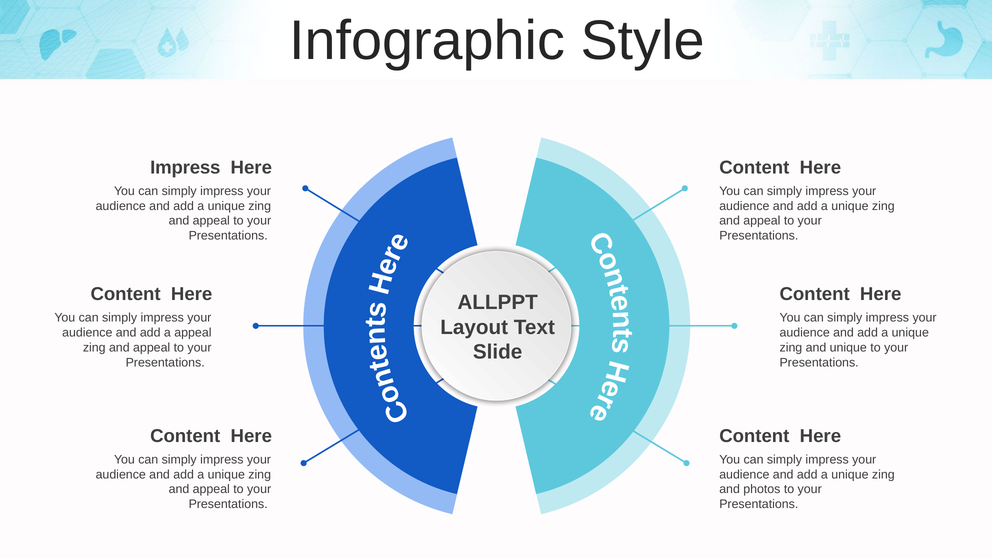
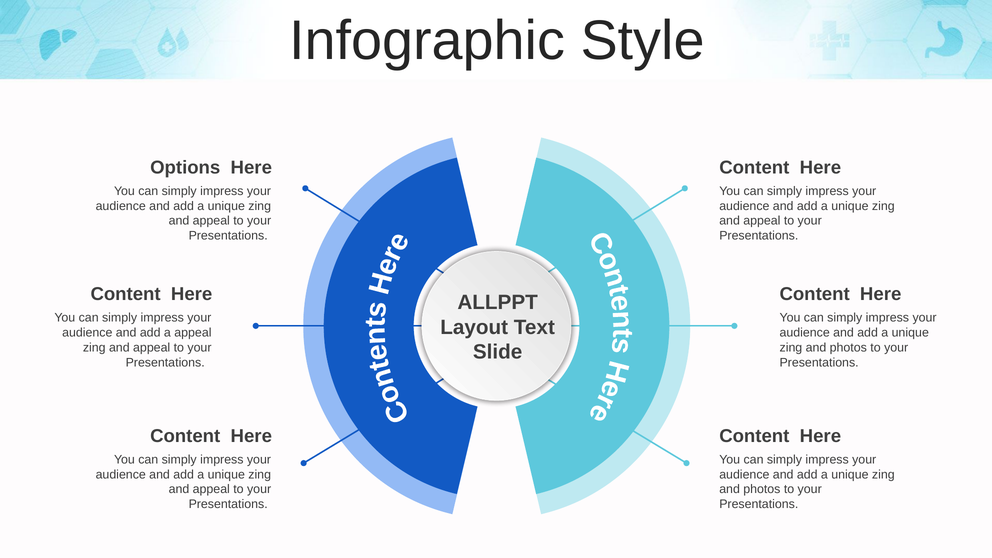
Impress at (185, 168): Impress -> Options
unique at (848, 348): unique -> photos
